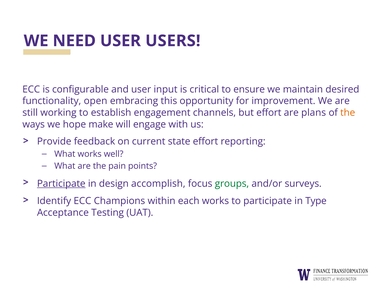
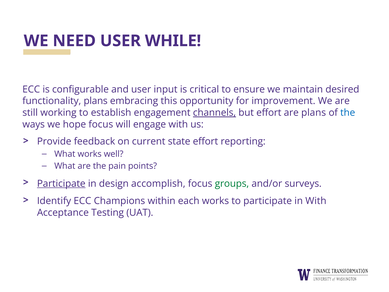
USERS: USERS -> WHILE
functionality open: open -> plans
channels underline: none -> present
the at (348, 113) colour: orange -> blue
hope make: make -> focus
in Type: Type -> With
